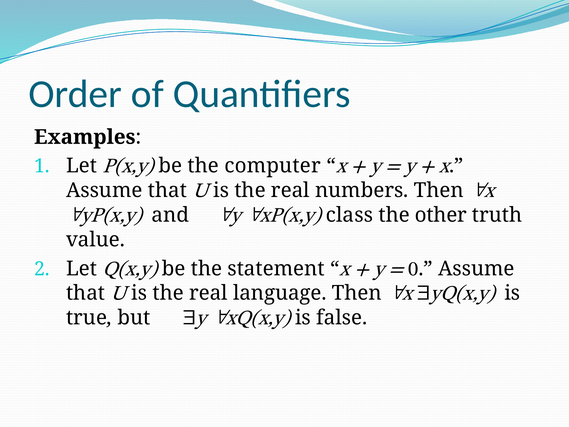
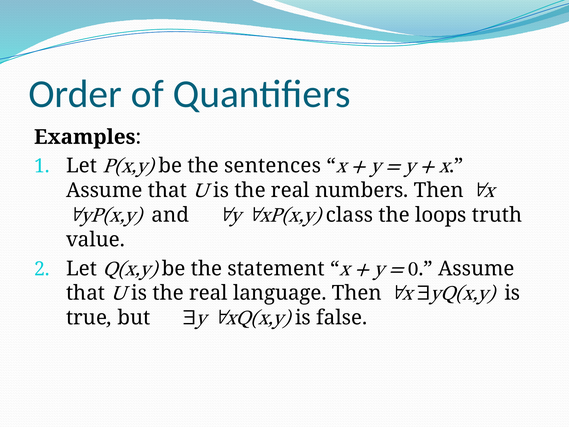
computer: computer -> sentences
other: other -> loops
